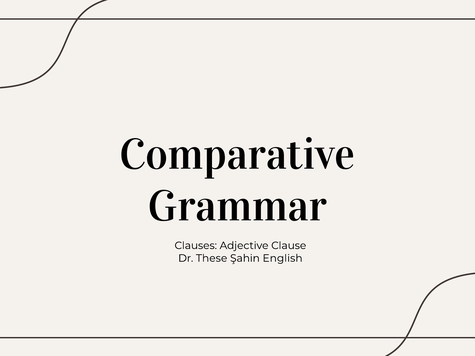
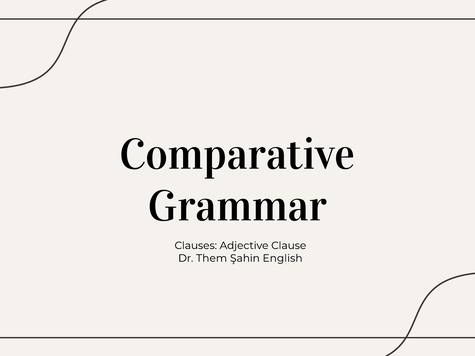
These: These -> Them
